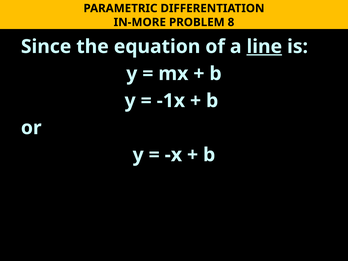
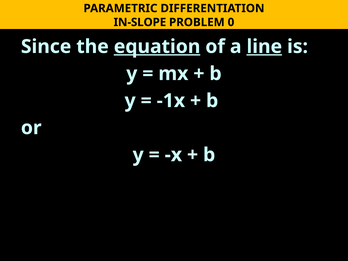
IN-MORE: IN-MORE -> IN-SLOPE
8: 8 -> 0
equation underline: none -> present
